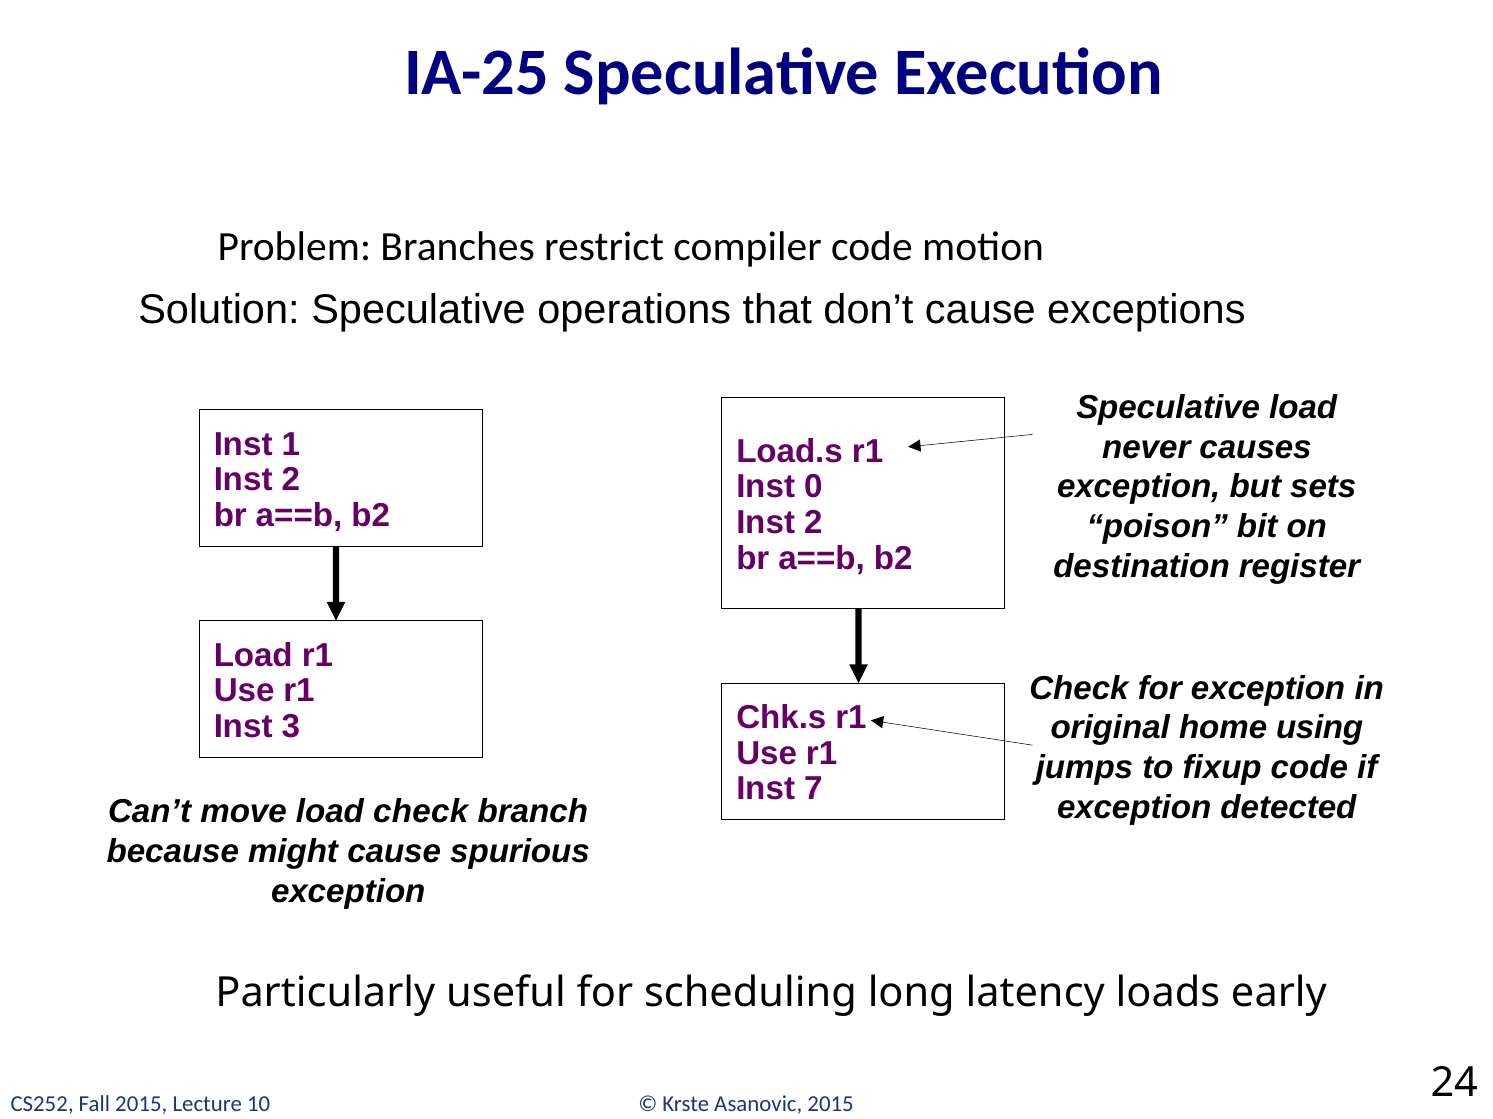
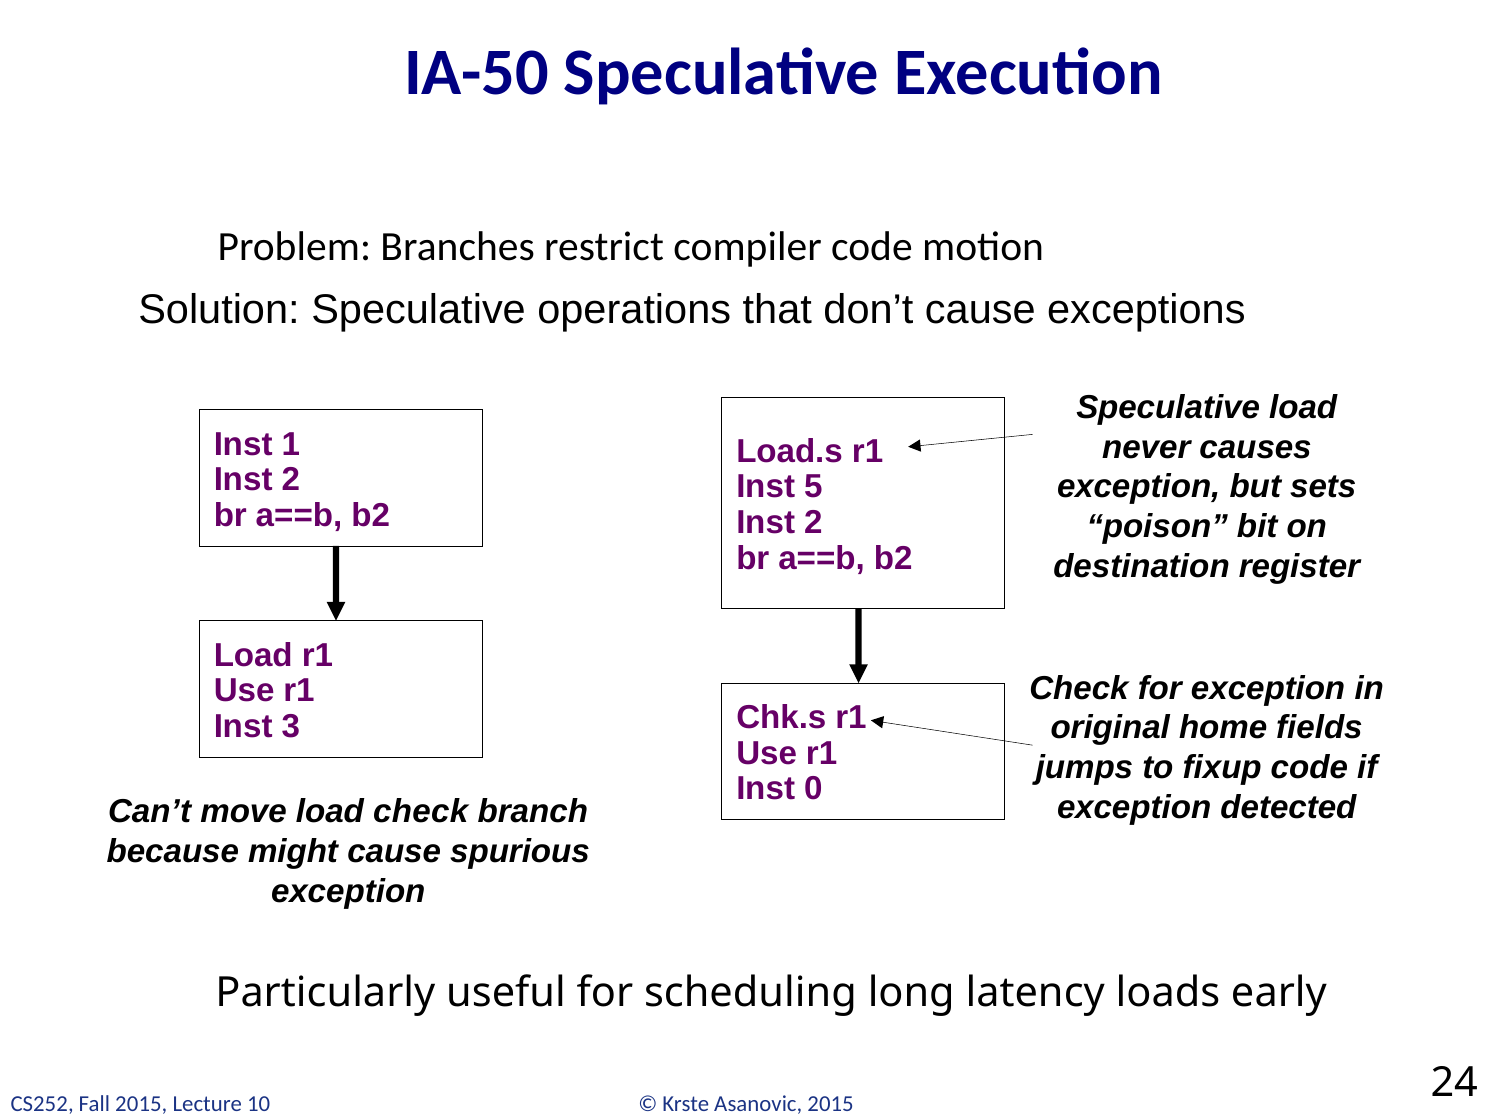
IA-25: IA-25 -> IA-50
0: 0 -> 5
using: using -> fields
7: 7 -> 0
